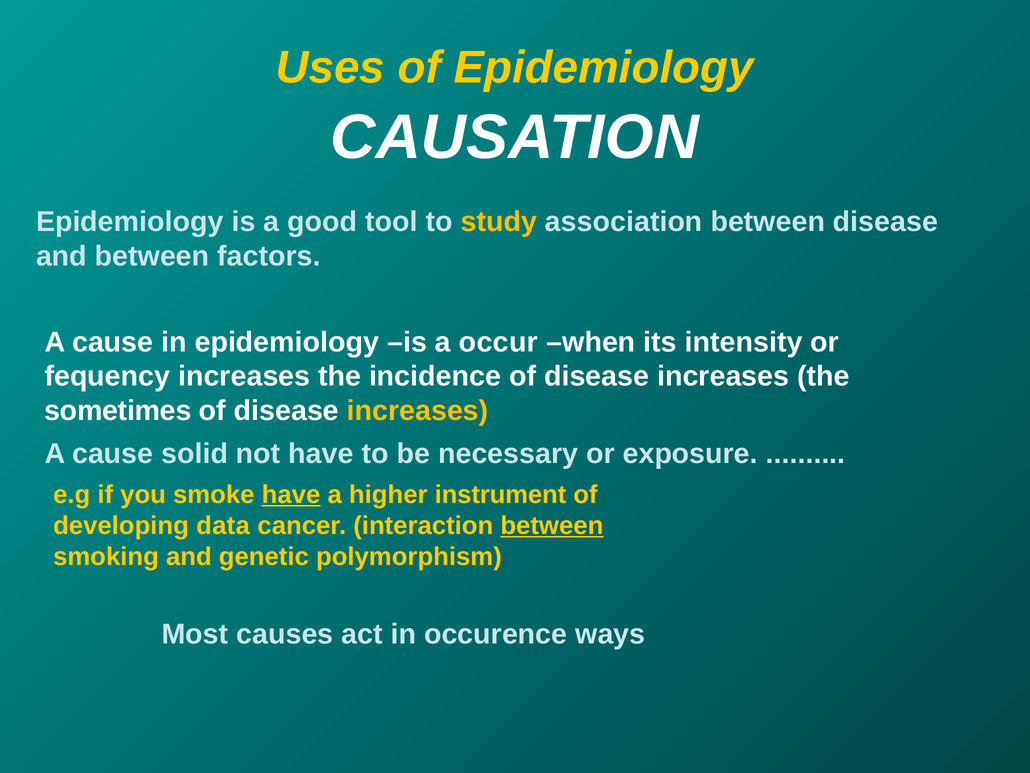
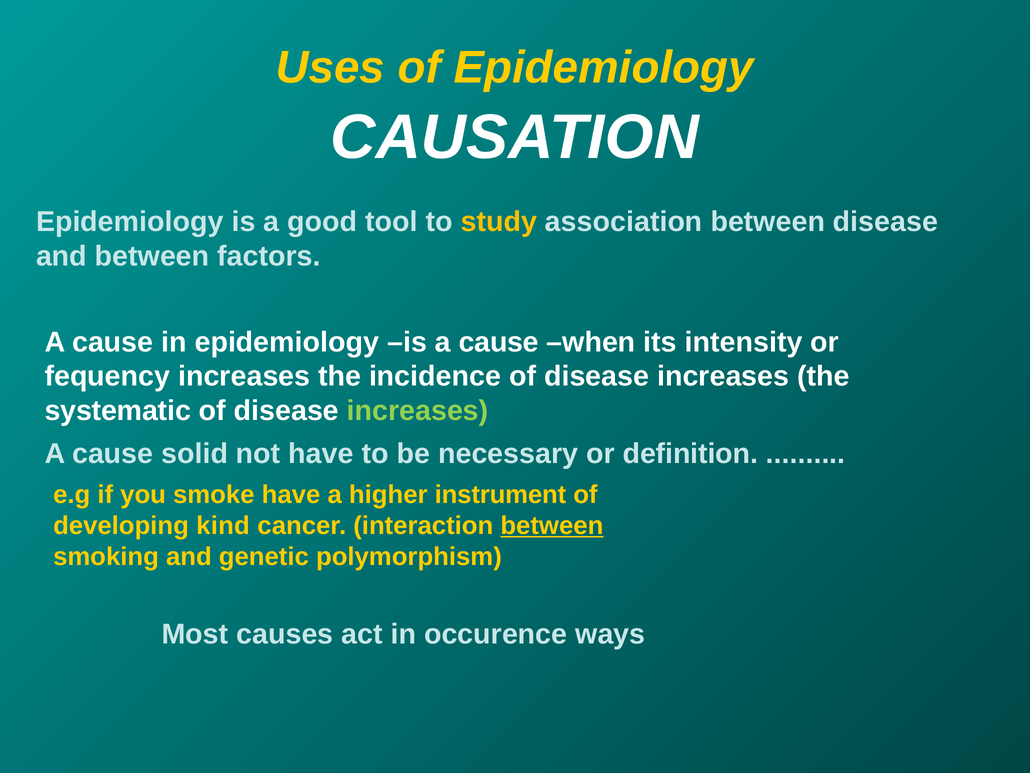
is a occur: occur -> cause
sometimes: sometimes -> systematic
increases at (418, 411) colour: yellow -> light green
exposure: exposure -> definition
have at (291, 494) underline: present -> none
data: data -> kind
